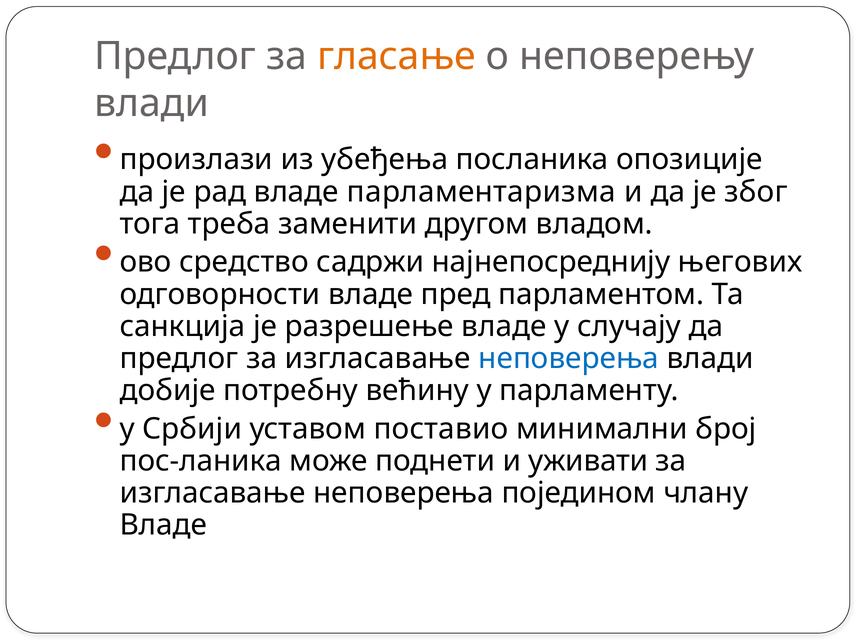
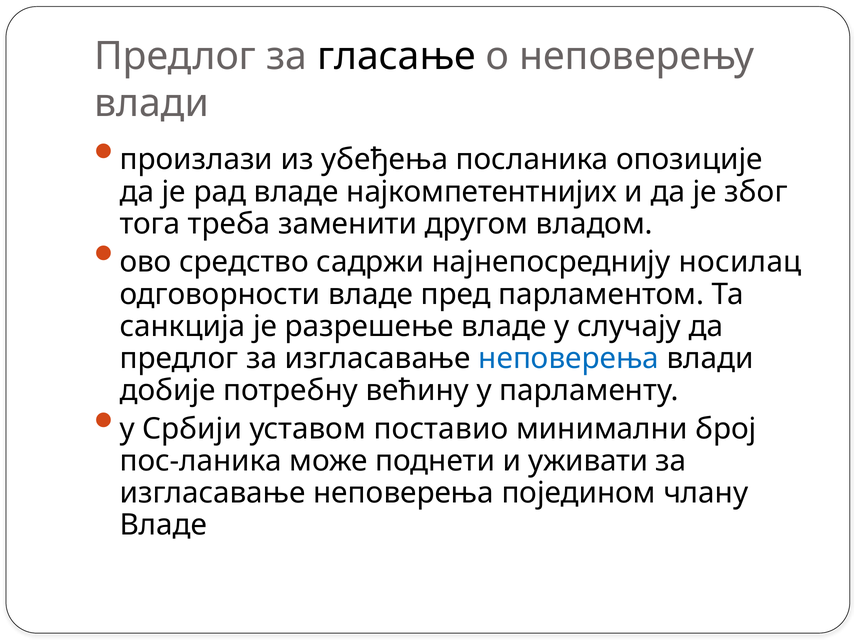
гласање colour: orange -> black
парламентаризма: парламентаризма -> најкомпетентнијих
његових: његових -> носилац
